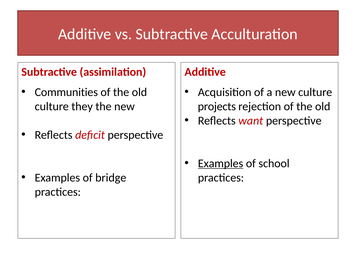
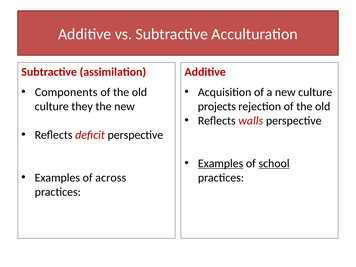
Communities: Communities -> Components
want: want -> walls
school underline: none -> present
bridge: bridge -> across
